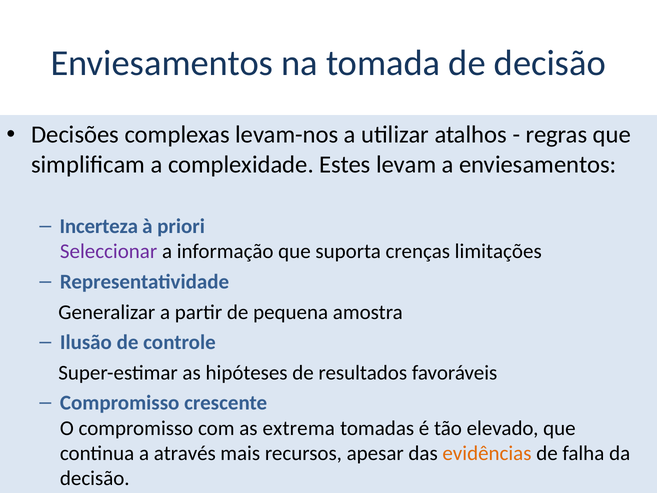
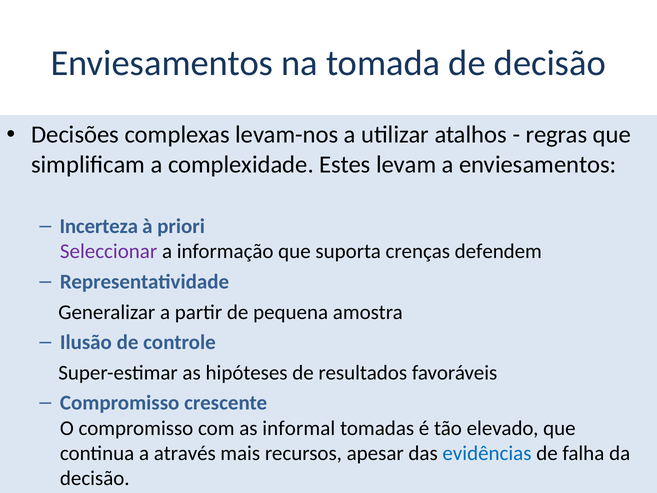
limitações: limitações -> defendem
extrema: extrema -> informal
evidências colour: orange -> blue
